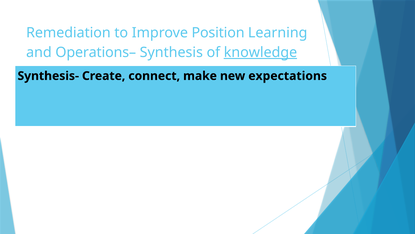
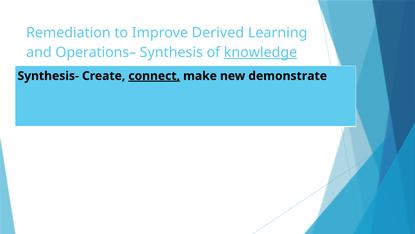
Position: Position -> Derived
connect underline: none -> present
expectations: expectations -> demonstrate
